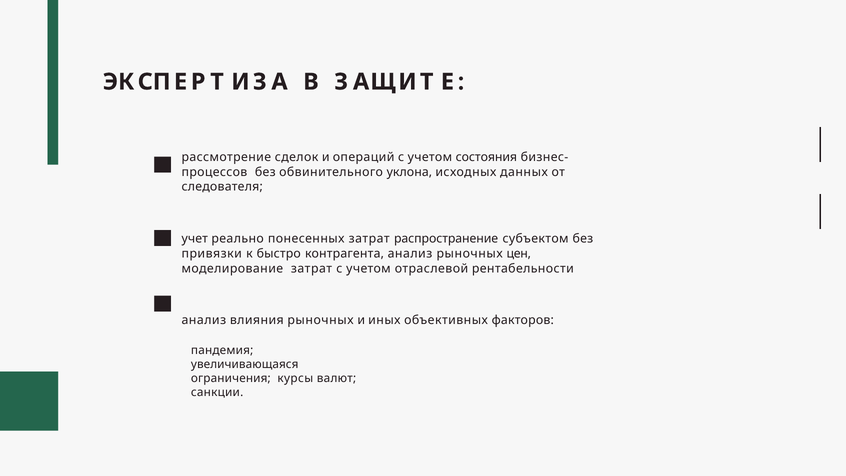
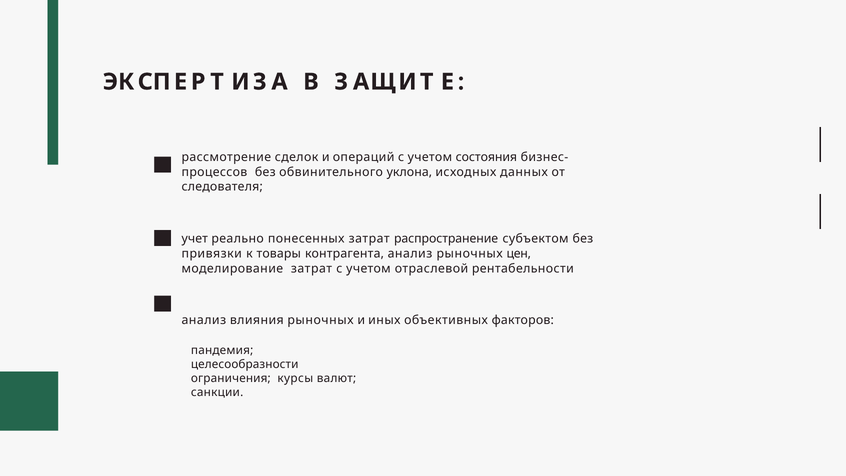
быстро: быстро -> товары
увеличивающаяся: увеличивающаяся -> целесообразности
